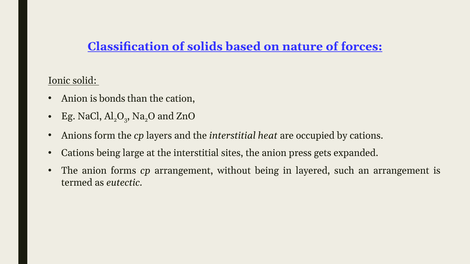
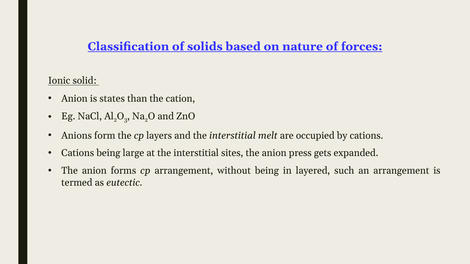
bonds: bonds -> states
heat: heat -> melt
